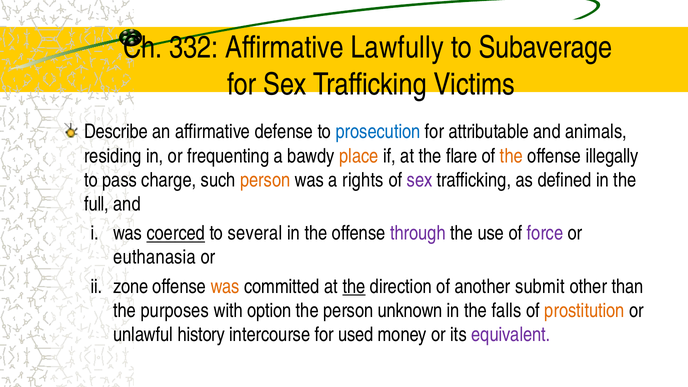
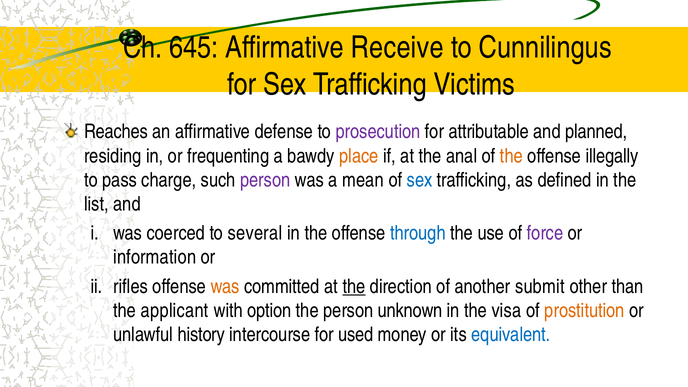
332: 332 -> 645
Lawfully: Lawfully -> Receive
Subaverage: Subaverage -> Cunnilingus
Describe: Describe -> Reaches
prosecution colour: blue -> purple
animals: animals -> planned
flare: flare -> anal
person at (265, 180) colour: orange -> purple
rights: rights -> mean
sex at (420, 180) colour: purple -> blue
full: full -> list
coerced underline: present -> none
through colour: purple -> blue
euthanasia: euthanasia -> information
zone: zone -> rifles
purposes: purposes -> applicant
falls: falls -> visa
equivalent colour: purple -> blue
